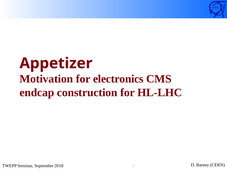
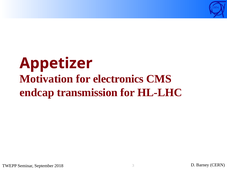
construction: construction -> transmission
